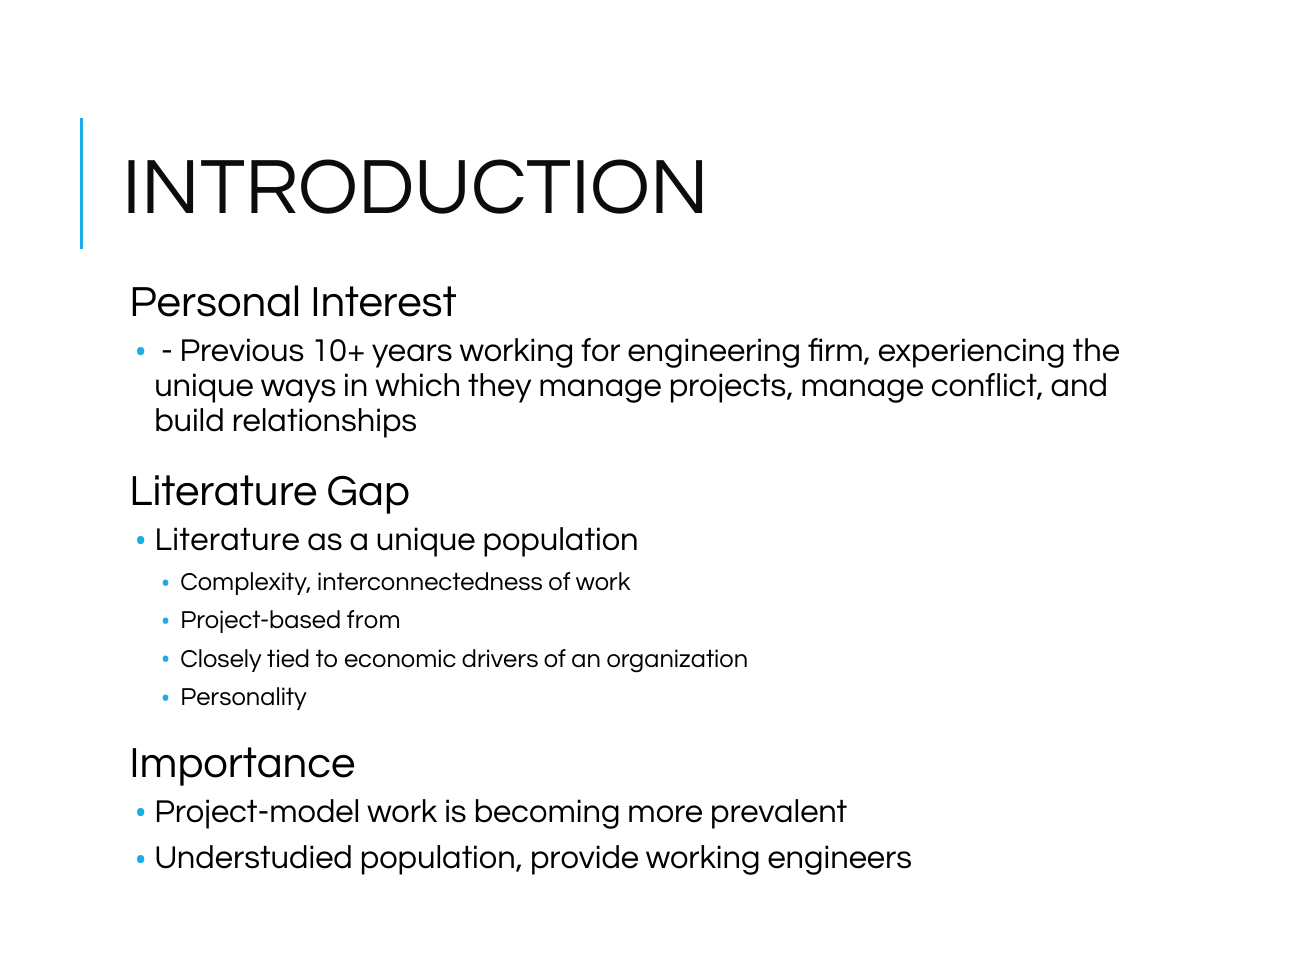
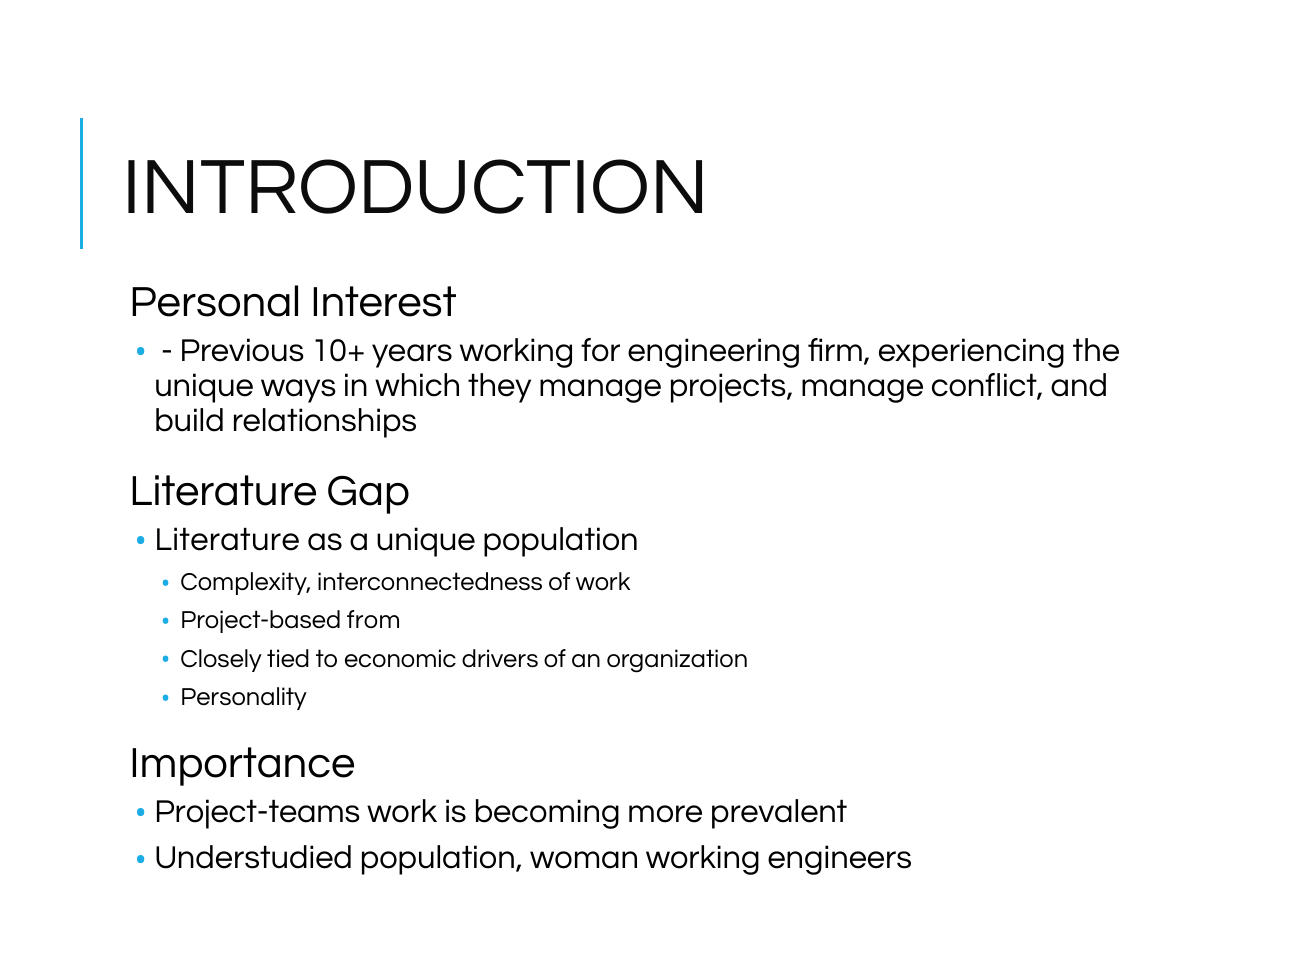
Project-model: Project-model -> Project-teams
provide: provide -> woman
